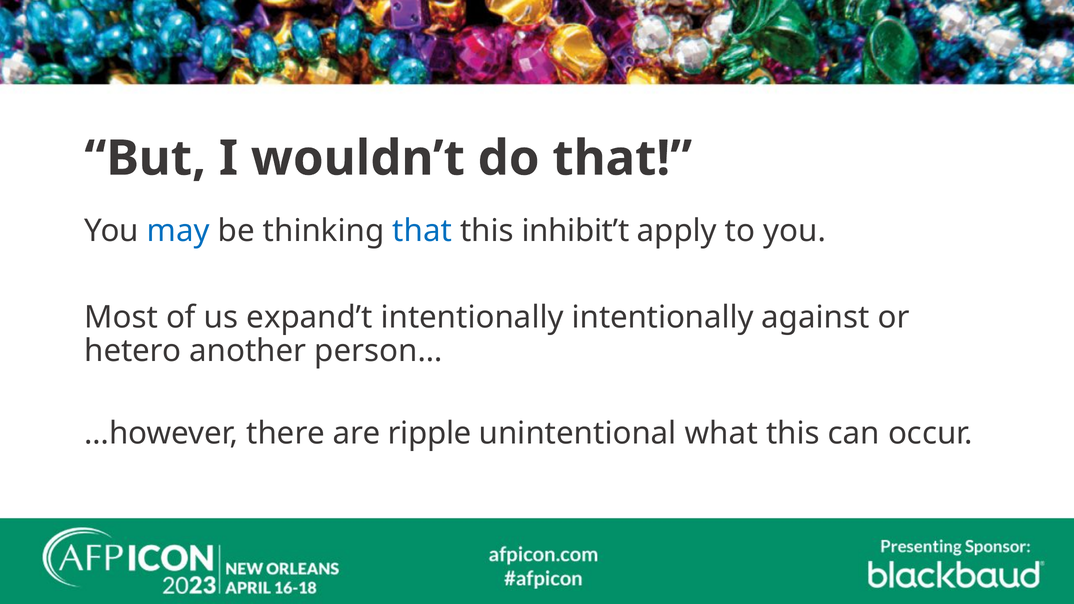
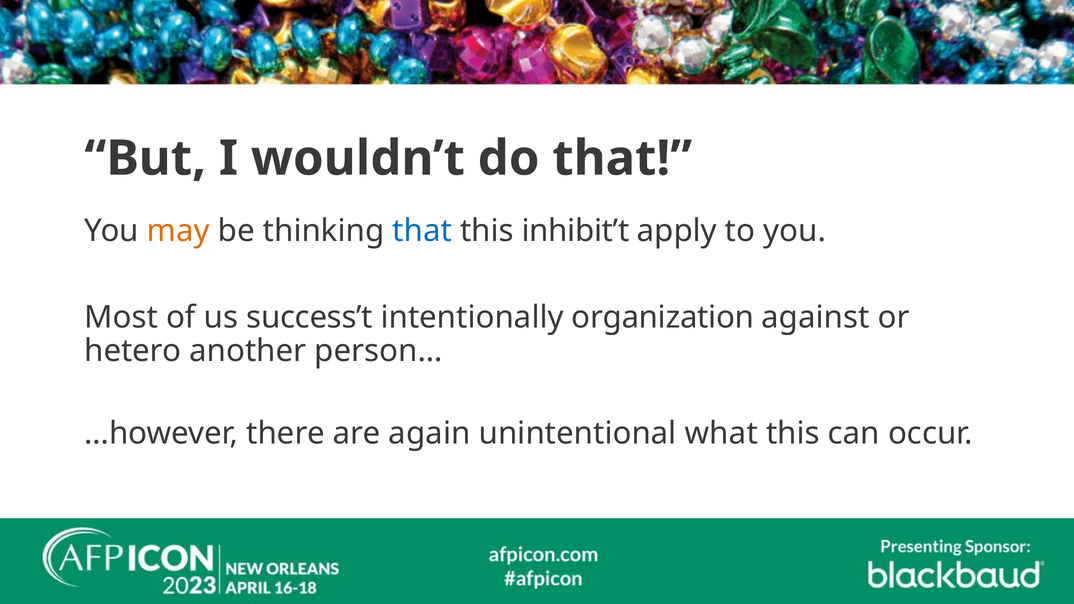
may colour: blue -> orange
expand’t: expand’t -> success’t
intentionally intentionally: intentionally -> organization
ripple: ripple -> again
